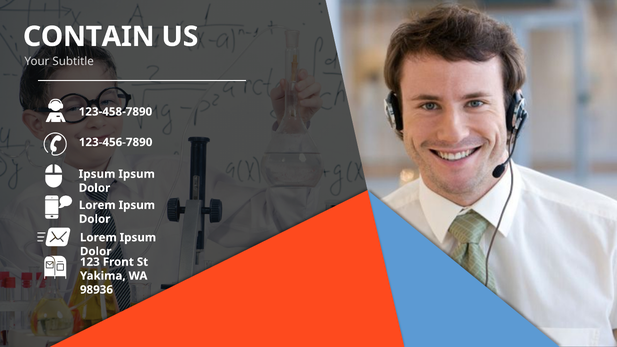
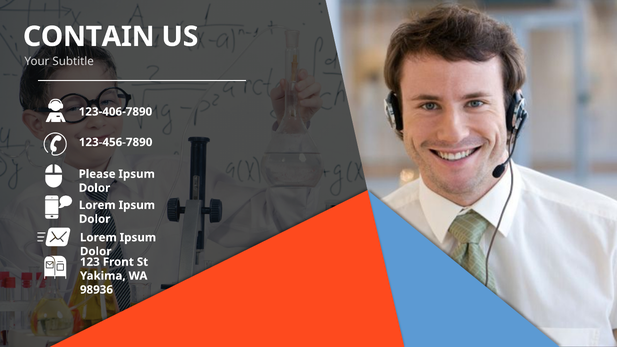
123-458-7890: 123-458-7890 -> 123-406-7890
Ipsum at (97, 174): Ipsum -> Please
